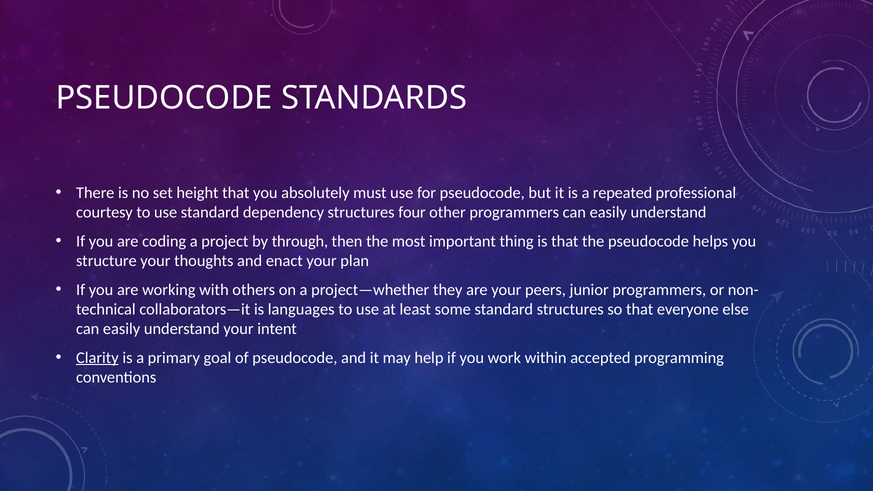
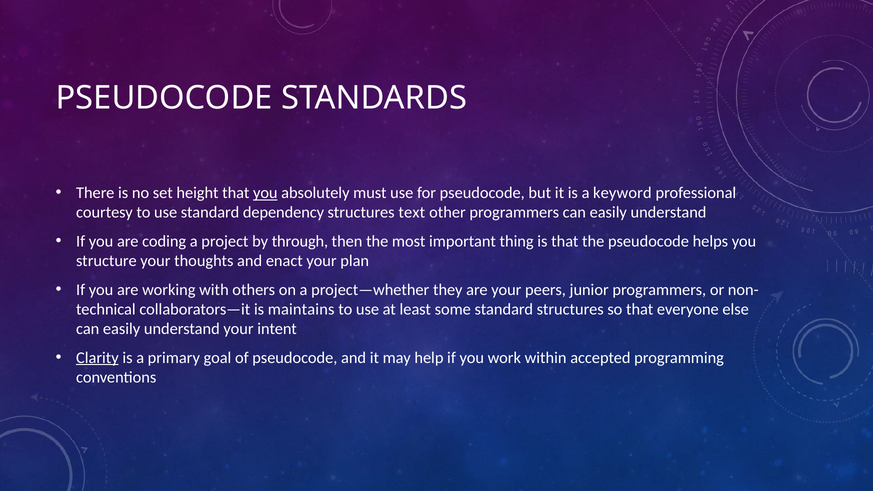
you at (265, 193) underline: none -> present
repeated: repeated -> keyword
four: four -> text
languages: languages -> maintains
